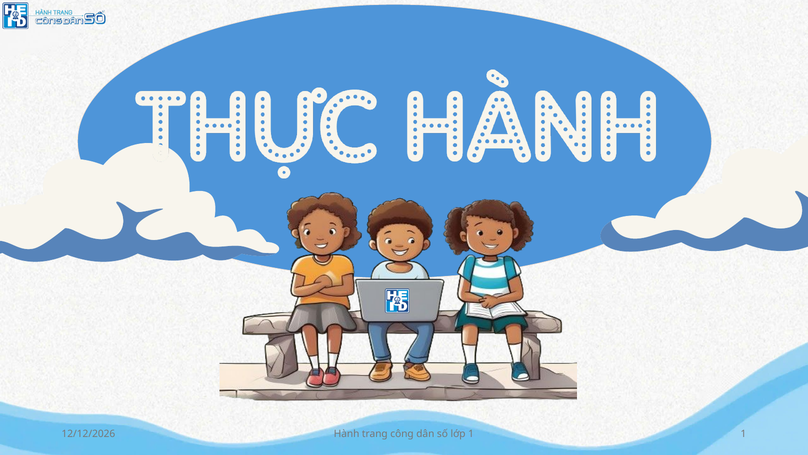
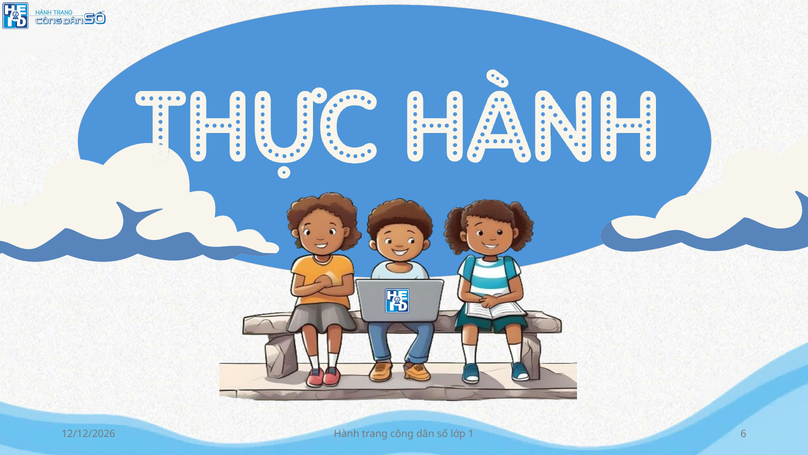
1 at (744, 433): 1 -> 6
